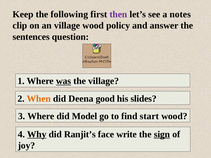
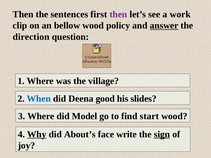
Keep at (23, 14): Keep -> Then
following: following -> sentences
notes: notes -> work
an village: village -> bellow
answer underline: none -> present
sentences: sentences -> direction
was underline: present -> none
When colour: orange -> blue
Ranjit’s: Ranjit’s -> About’s
